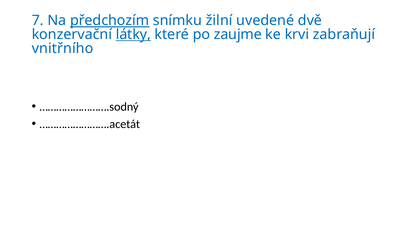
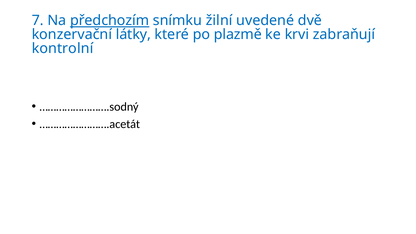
látky underline: present -> none
zaujme: zaujme -> plazmě
vnitřního: vnitřního -> kontrolní
